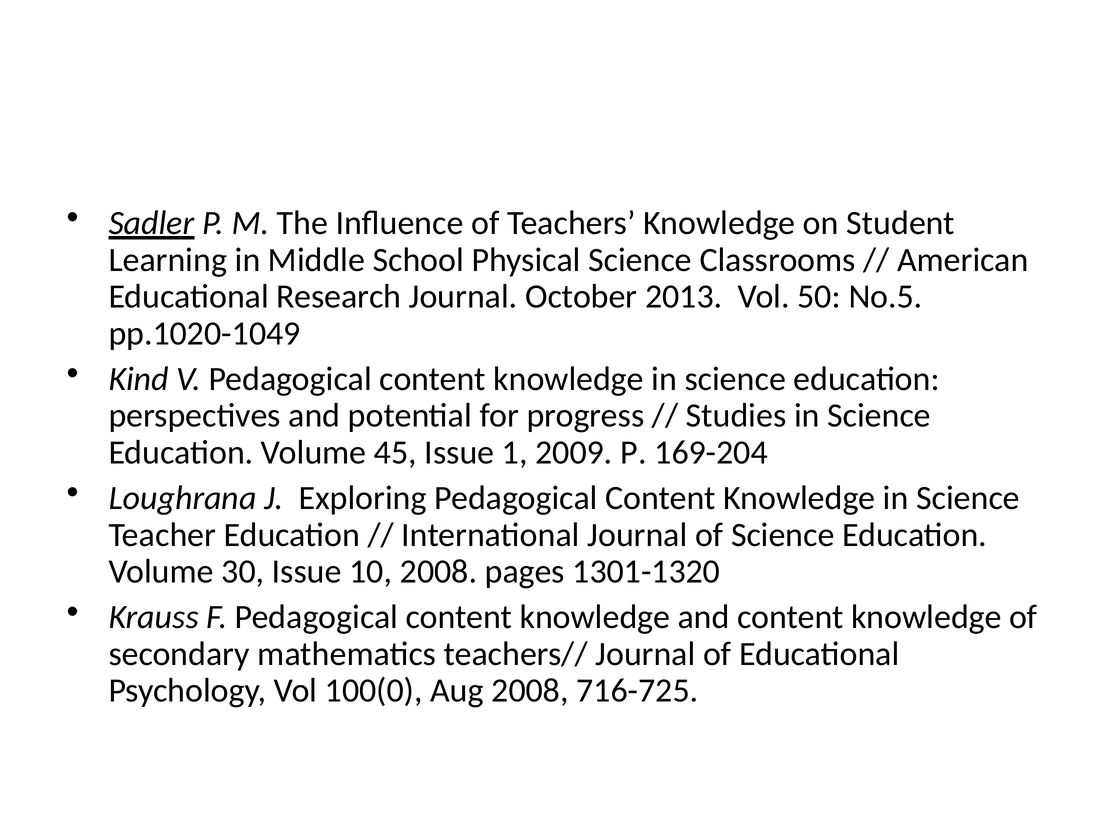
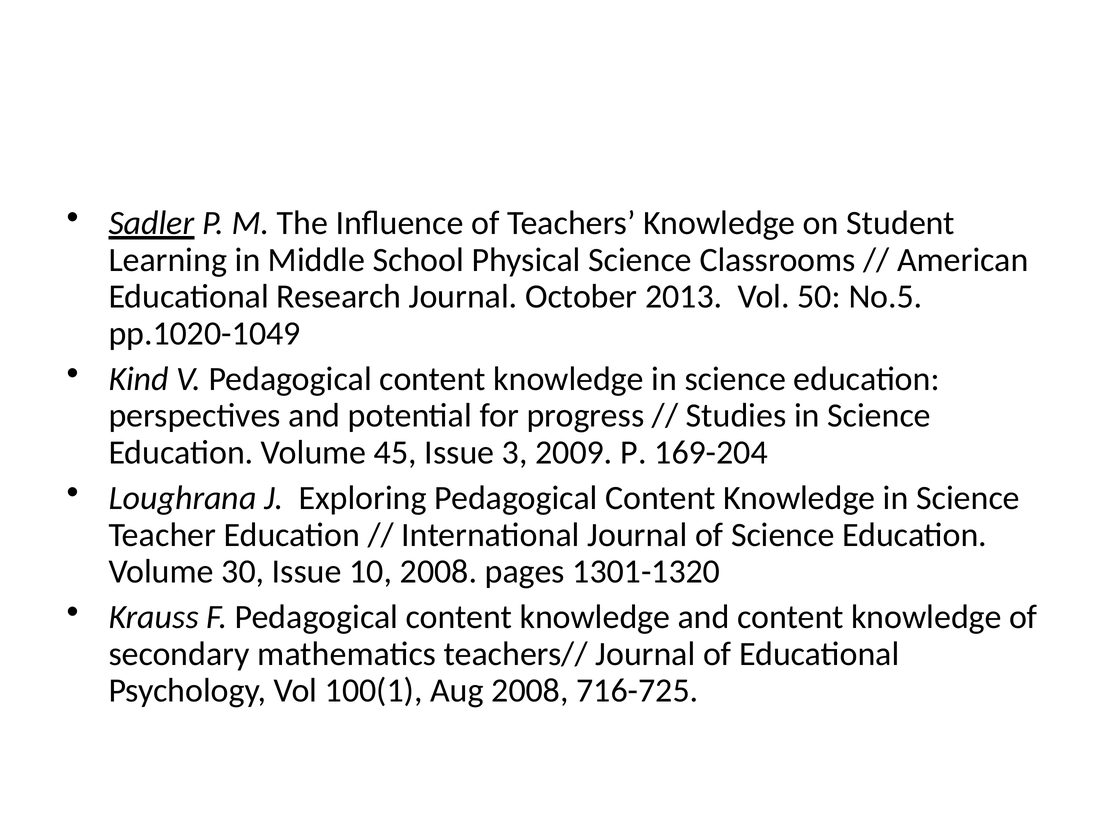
1: 1 -> 3
100(0: 100(0 -> 100(1
